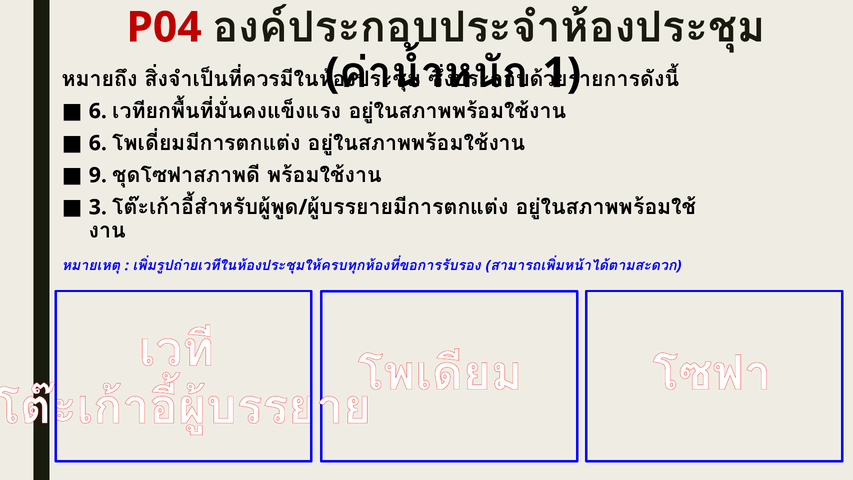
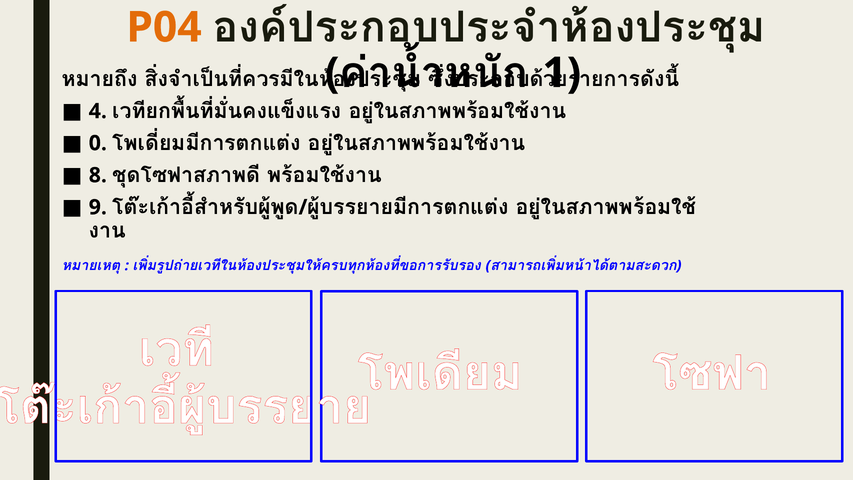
P04 colour: red -> orange
6 at (98, 111): 6 -> 4
6 at (98, 143): 6 -> 0
9: 9 -> 8
3: 3 -> 9
